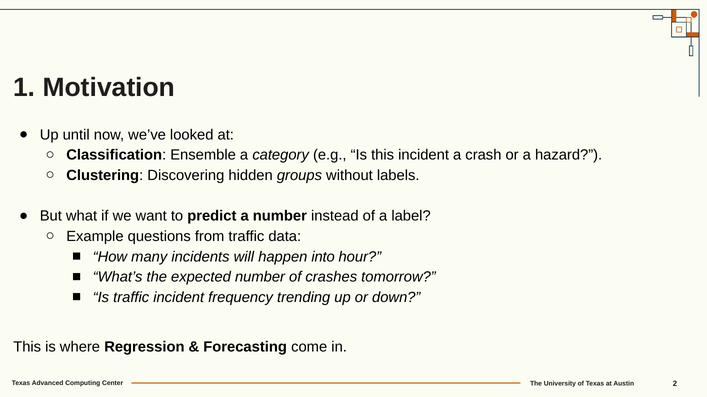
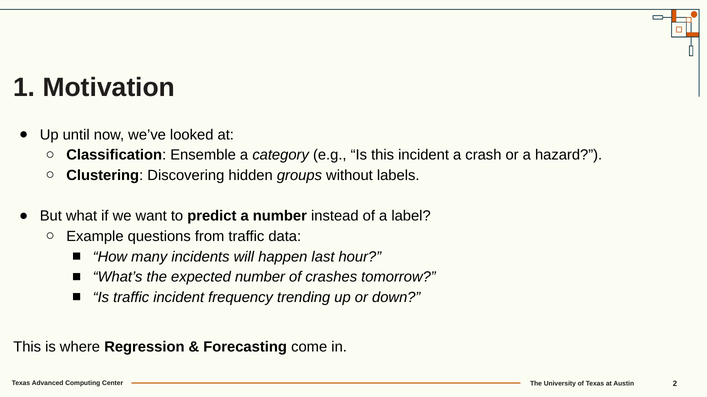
into: into -> last
